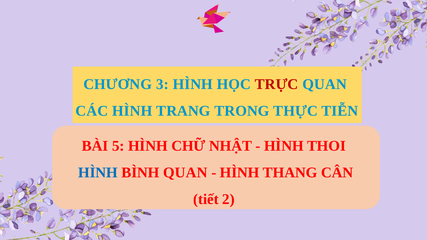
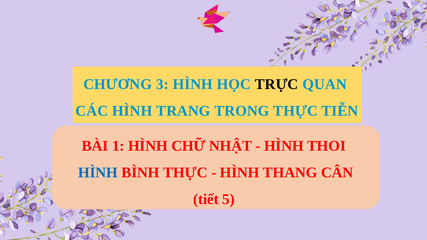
TRỰC colour: red -> black
5: 5 -> 1
BÌNH QUAN: QUAN -> THỰC
2: 2 -> 5
